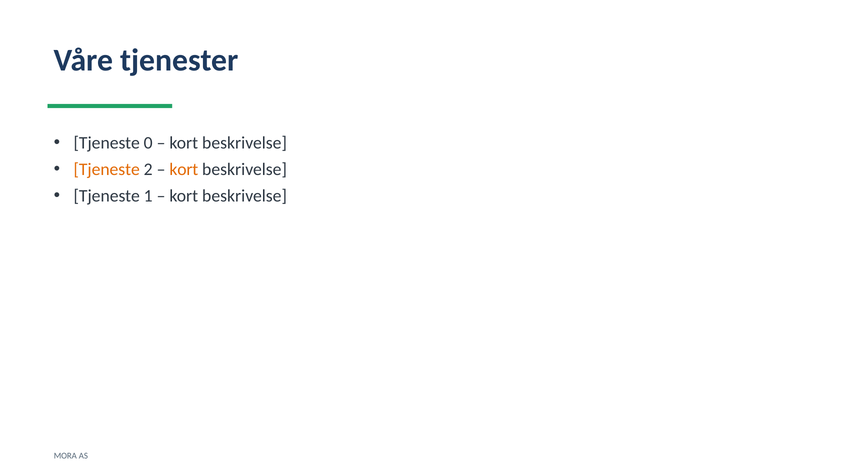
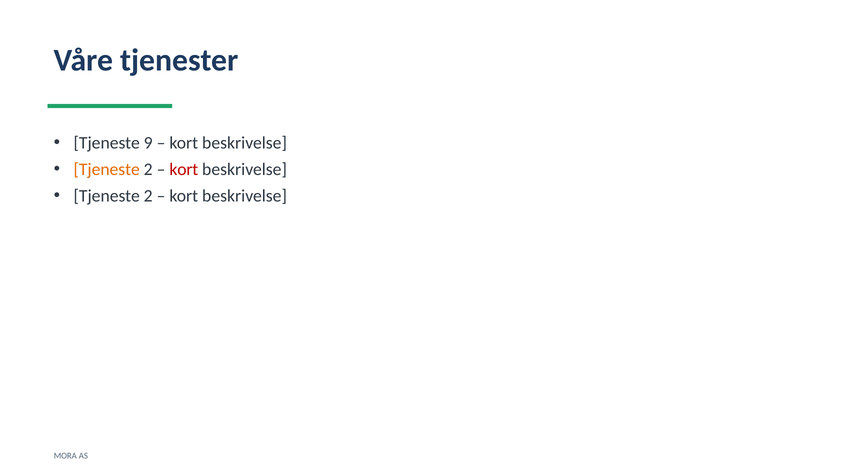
0: 0 -> 9
kort at (184, 170) colour: orange -> red
1 at (148, 196): 1 -> 2
